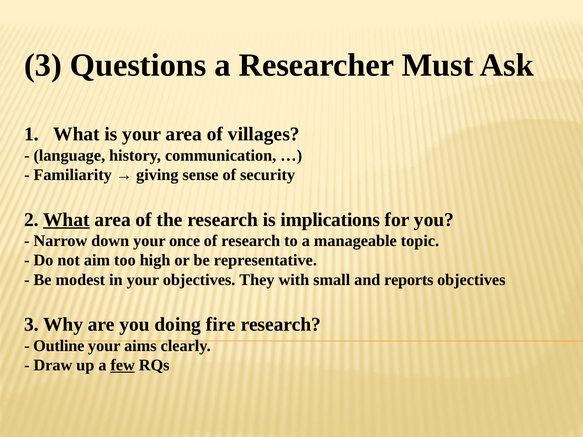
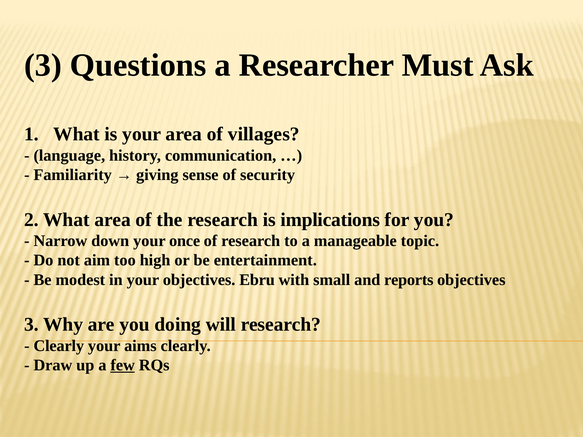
What at (66, 220) underline: present -> none
representative: representative -> entertainment
They: They -> Ebru
fire: fire -> will
Outline at (59, 346): Outline -> Clearly
